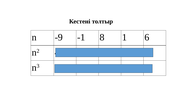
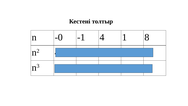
-9: -9 -> -0
-1 8: 8 -> 4
6 at (147, 37): 6 -> 8
